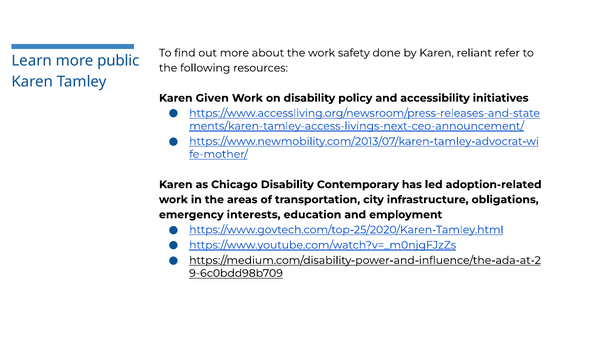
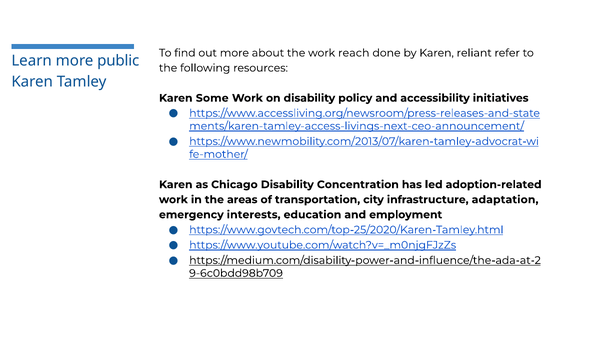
safety: safety -> reach
Given: Given -> Some
Contemporary: Contemporary -> Concentration
obligations: obligations -> adaptation
